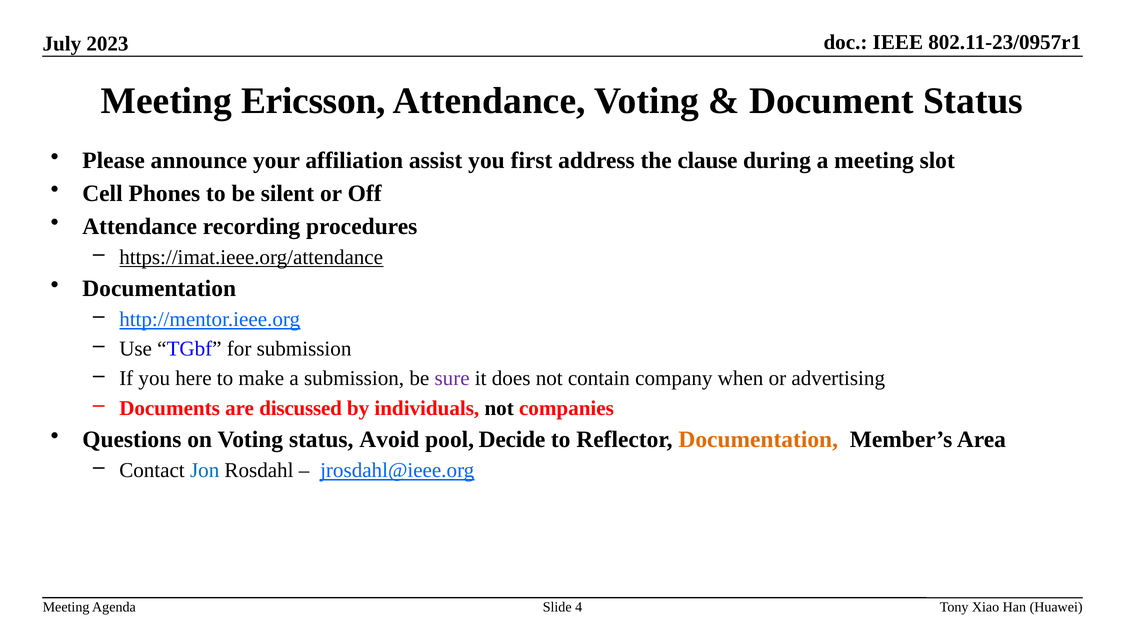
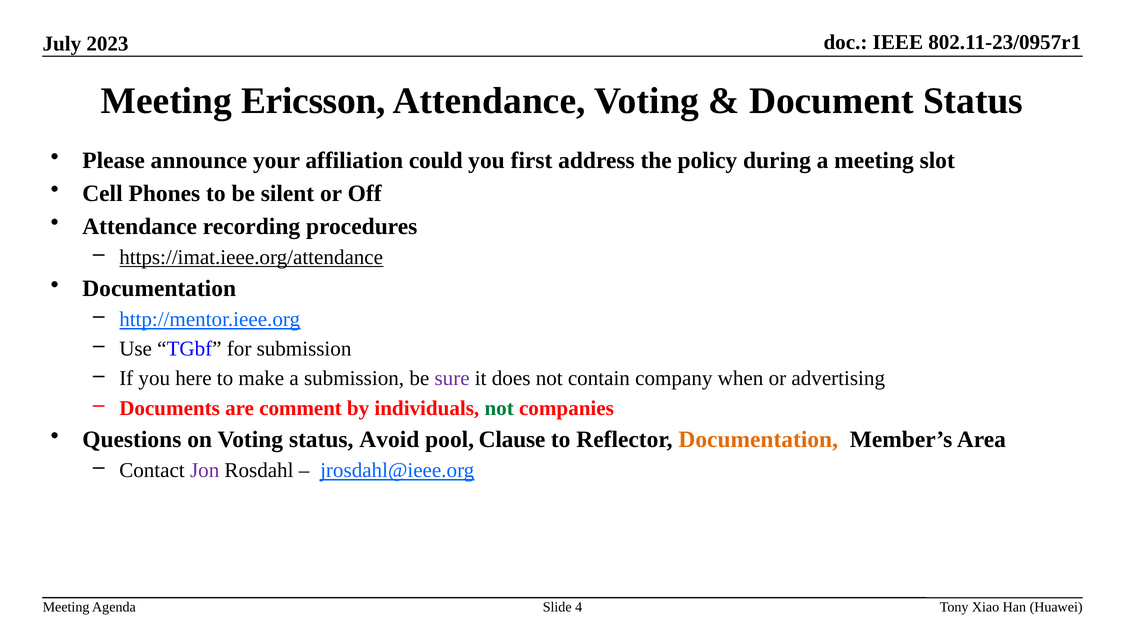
assist: assist -> could
clause: clause -> policy
discussed: discussed -> comment
not at (499, 408) colour: black -> green
Decide: Decide -> Clause
Jon colour: blue -> purple
